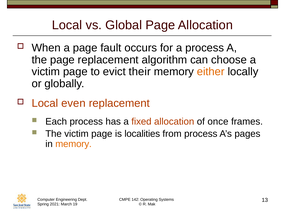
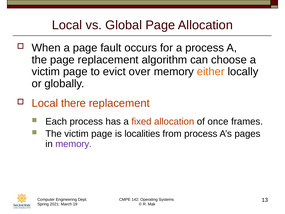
their: their -> over
even: even -> there
memory at (74, 144) colour: orange -> purple
